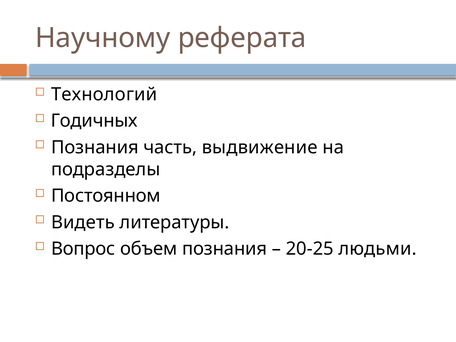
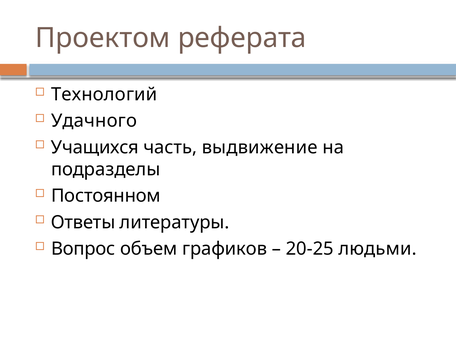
Научному: Научному -> Проектом
Годичных: Годичных -> Удачного
Познания at (95, 147): Познания -> Учащихся
Видеть: Видеть -> Ответы
объем познания: познания -> графиков
